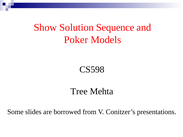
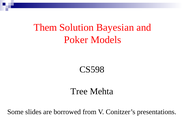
Show: Show -> Them
Sequence: Sequence -> Bayesian
